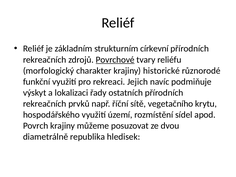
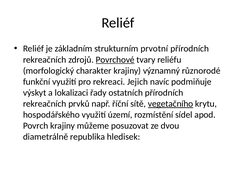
církevní: církevní -> prvotní
historické: historické -> významný
vegetačního underline: none -> present
